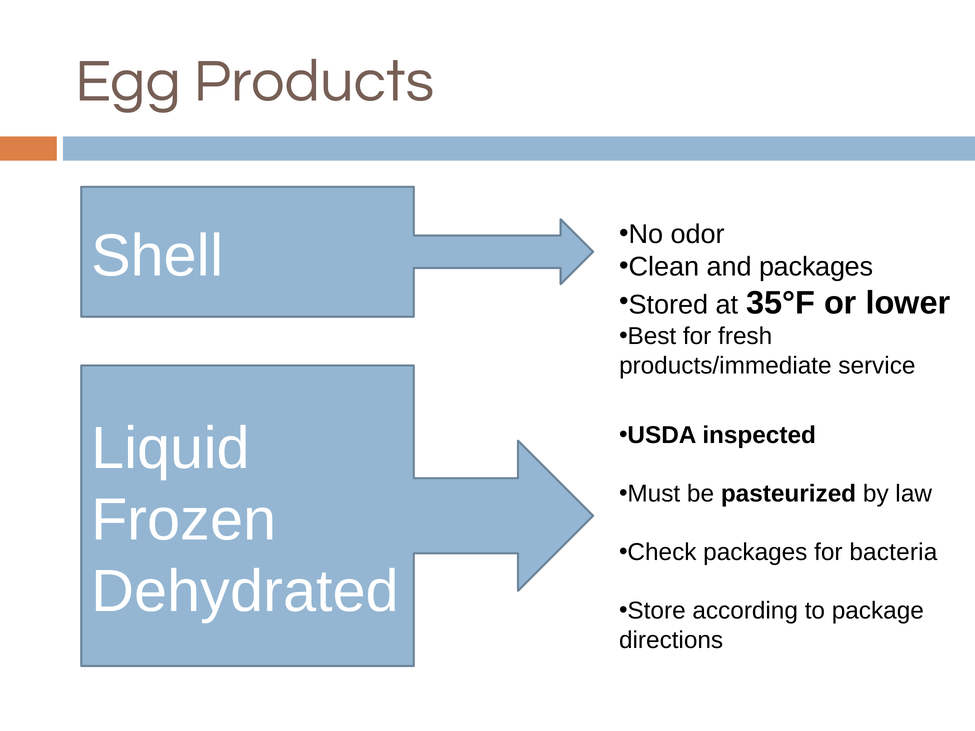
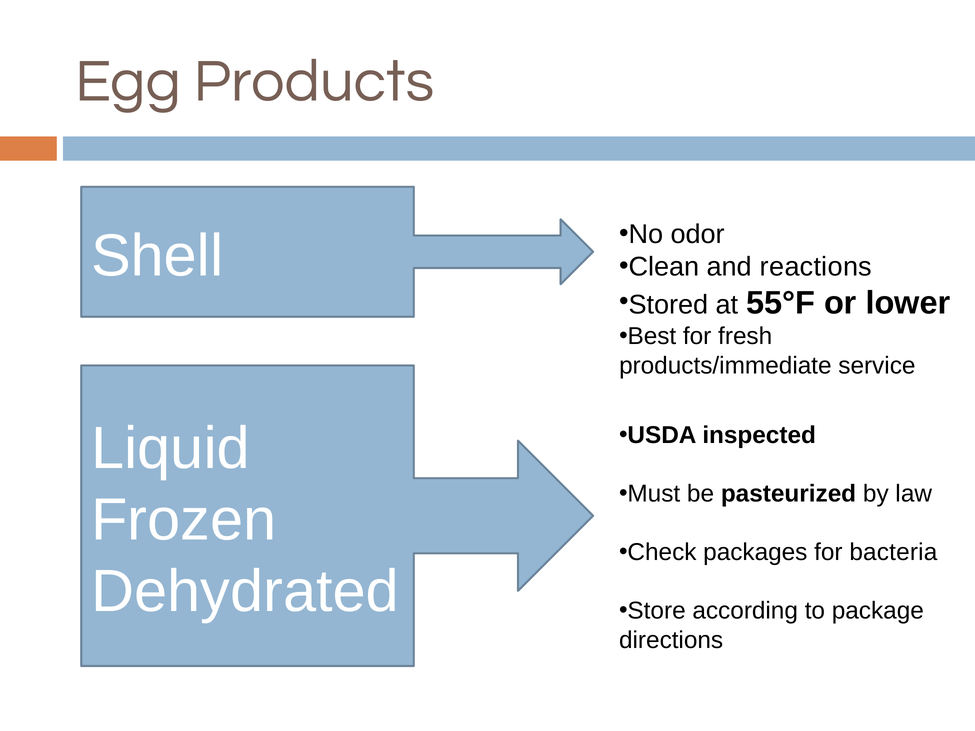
and packages: packages -> reactions
35°F: 35°F -> 55°F
